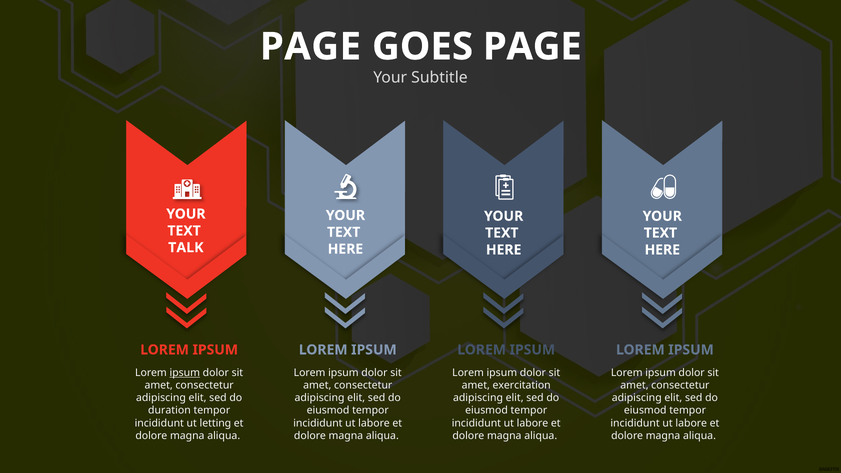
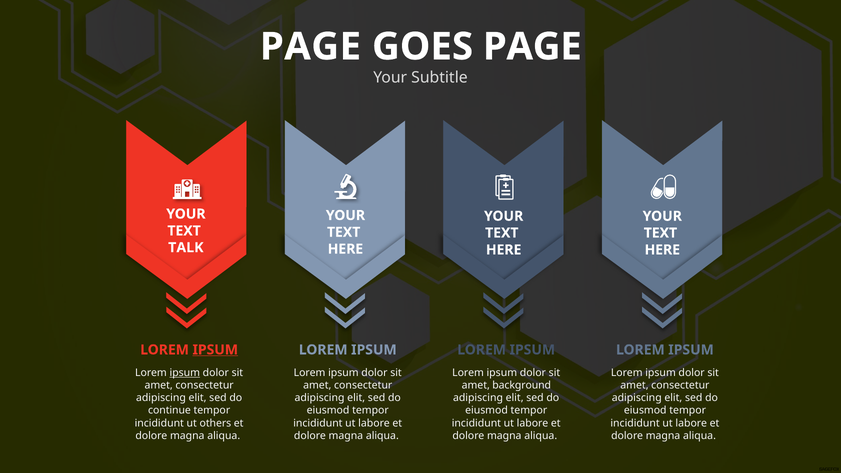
IPSUM at (215, 350) underline: none -> present
exercitation: exercitation -> background
duration: duration -> continue
letting: letting -> others
